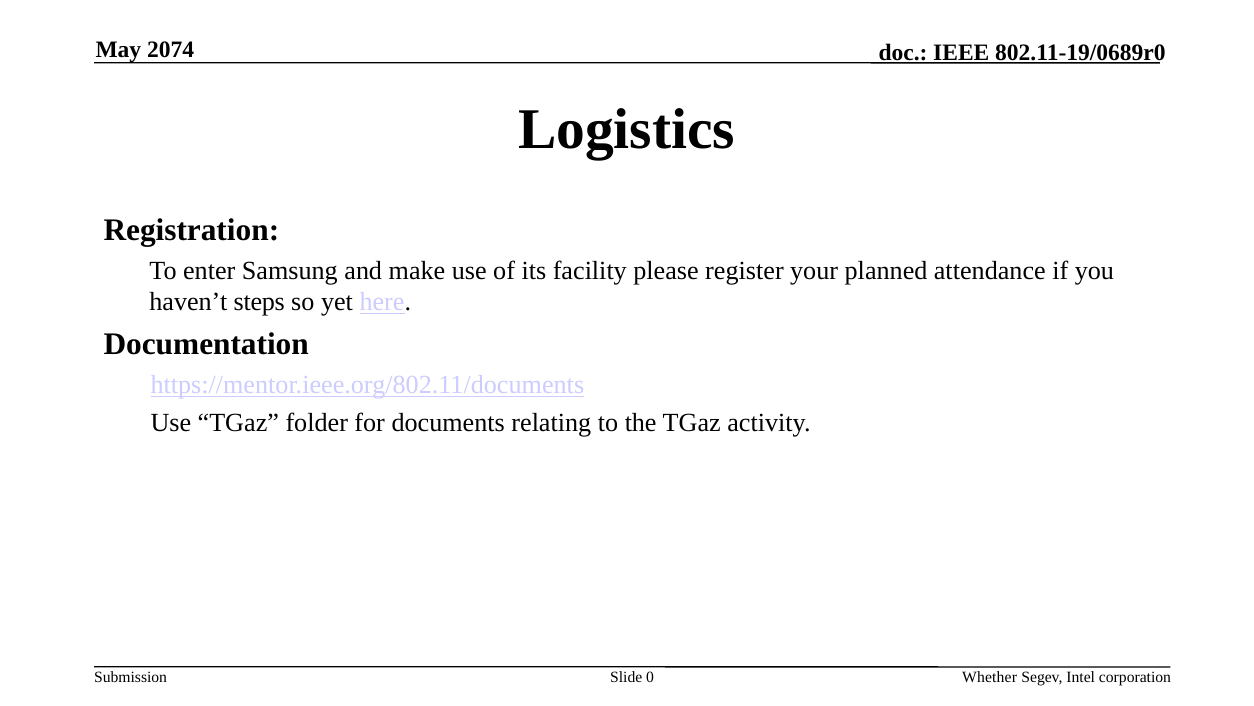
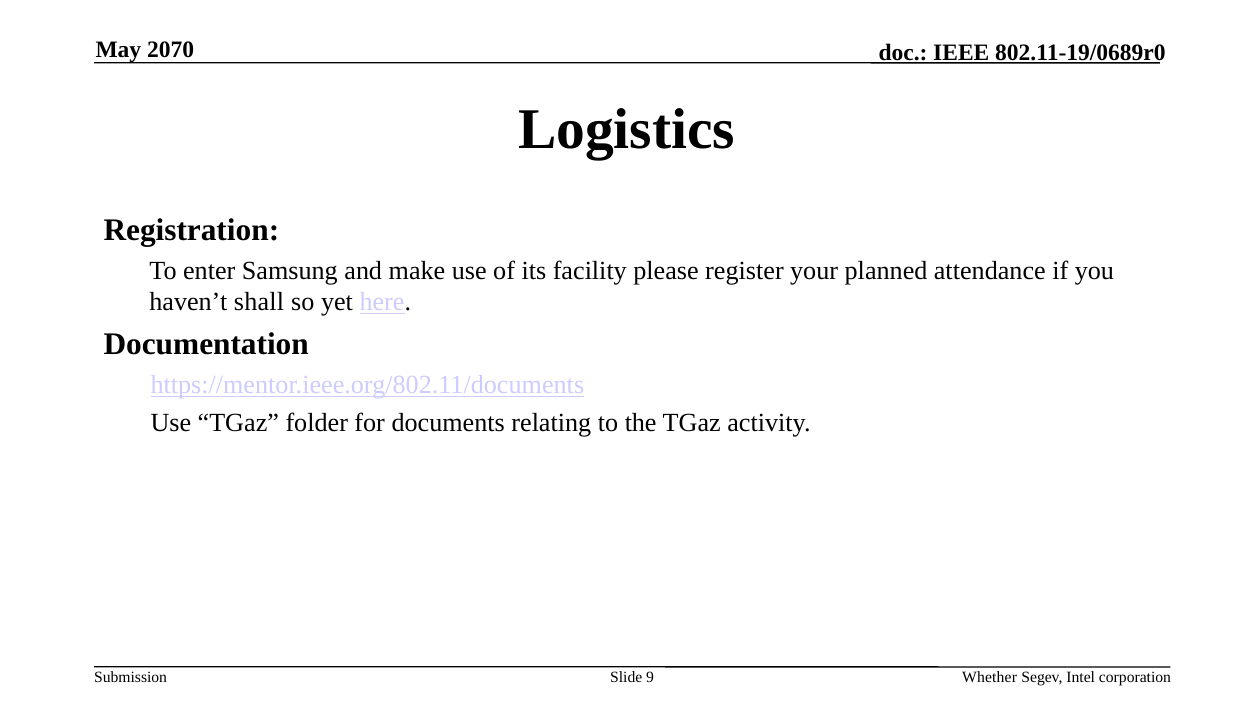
2074: 2074 -> 2070
steps: steps -> shall
0: 0 -> 9
